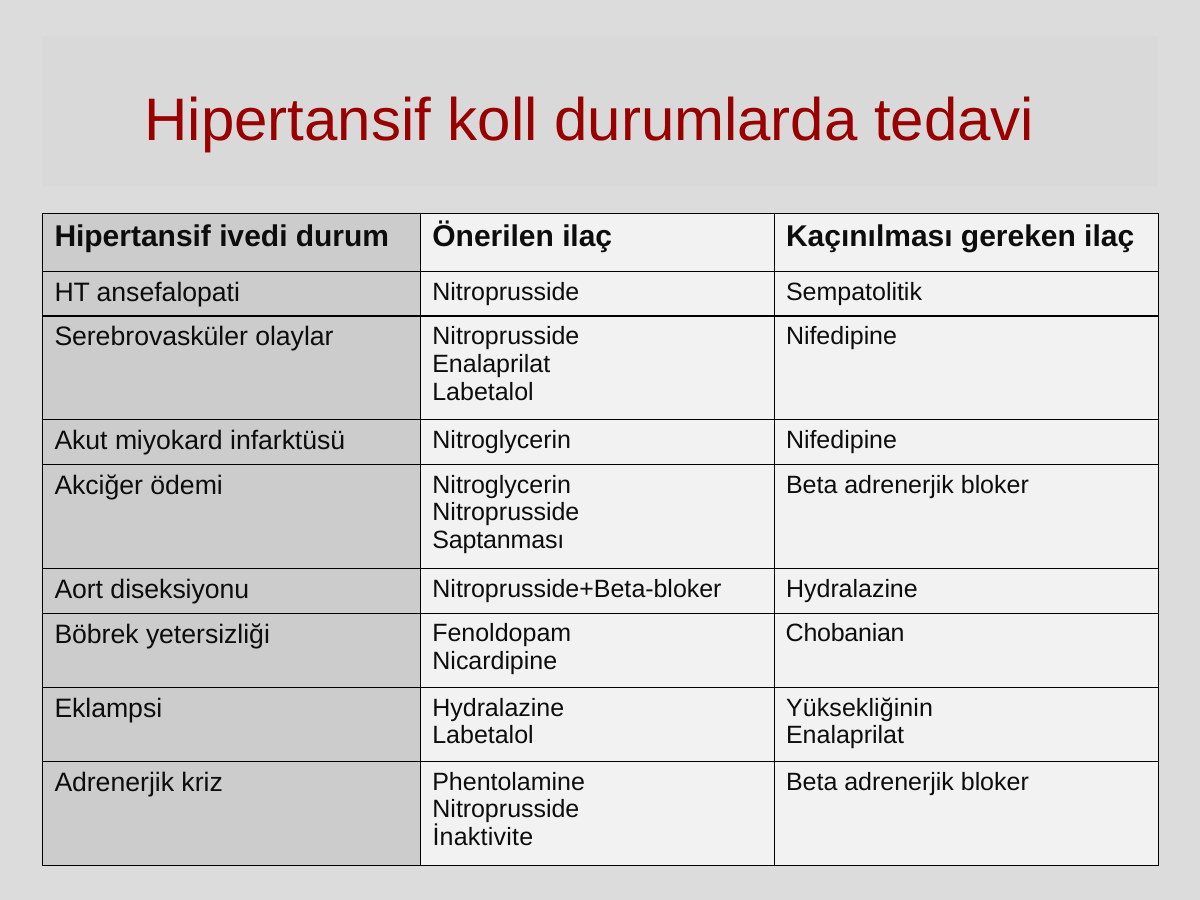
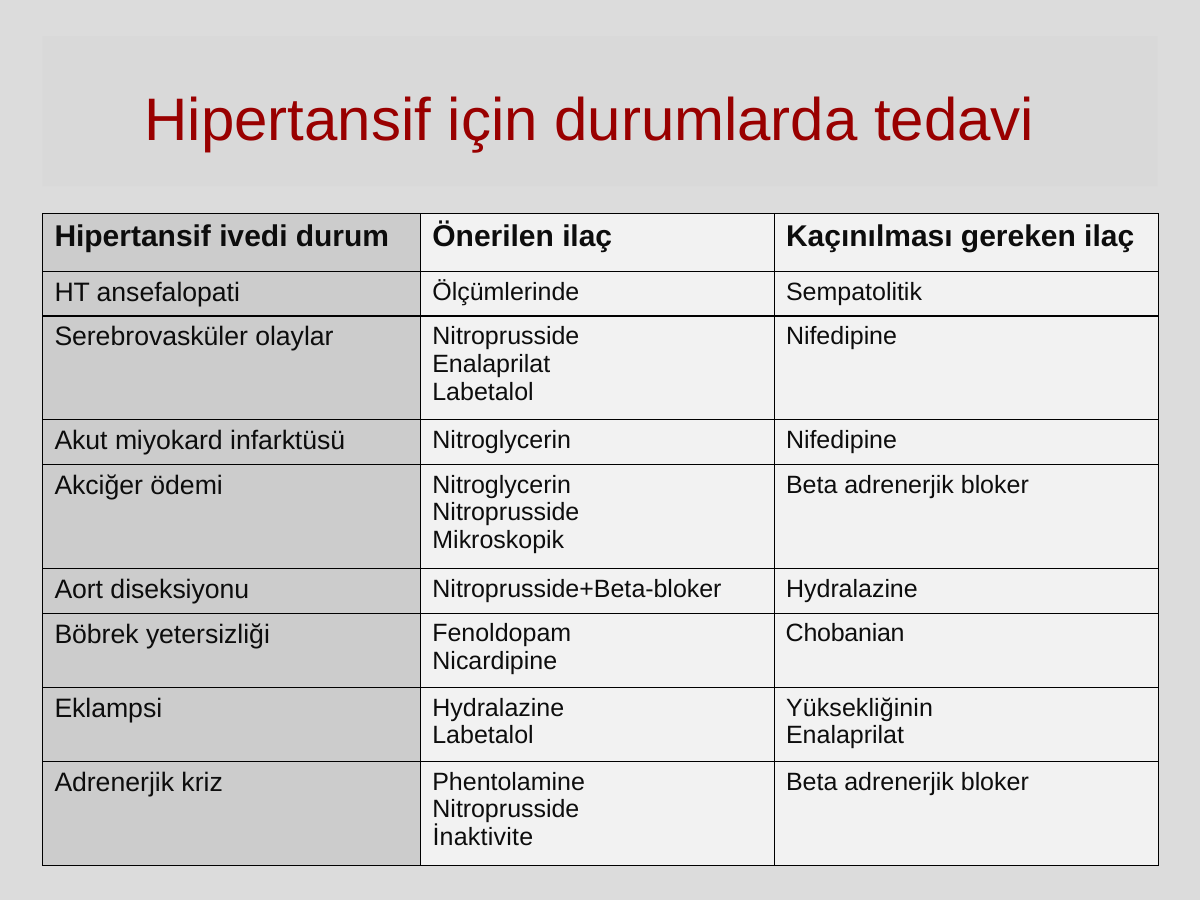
koll: koll -> için
ansefalopati Nitroprusside: Nitroprusside -> Ölçümlerinde
Saptanması: Saptanması -> Mikroskopik
